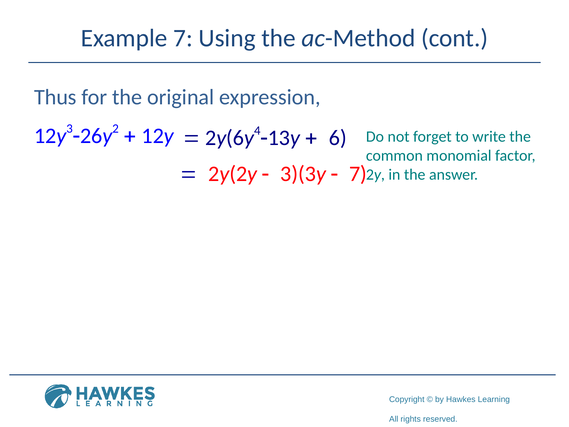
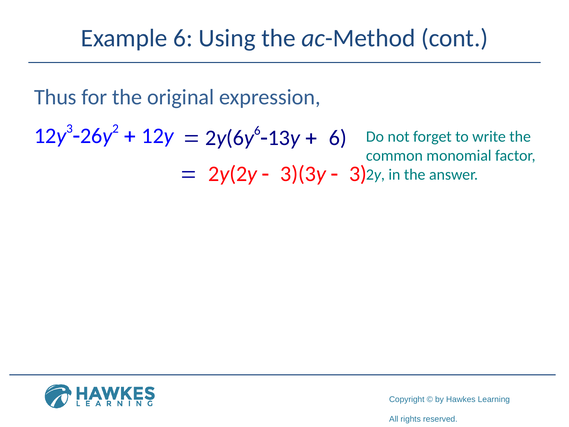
Example 7: 7 -> 6
4 at (257, 131): 4 -> 6
7 at (358, 174): 7 -> 3
